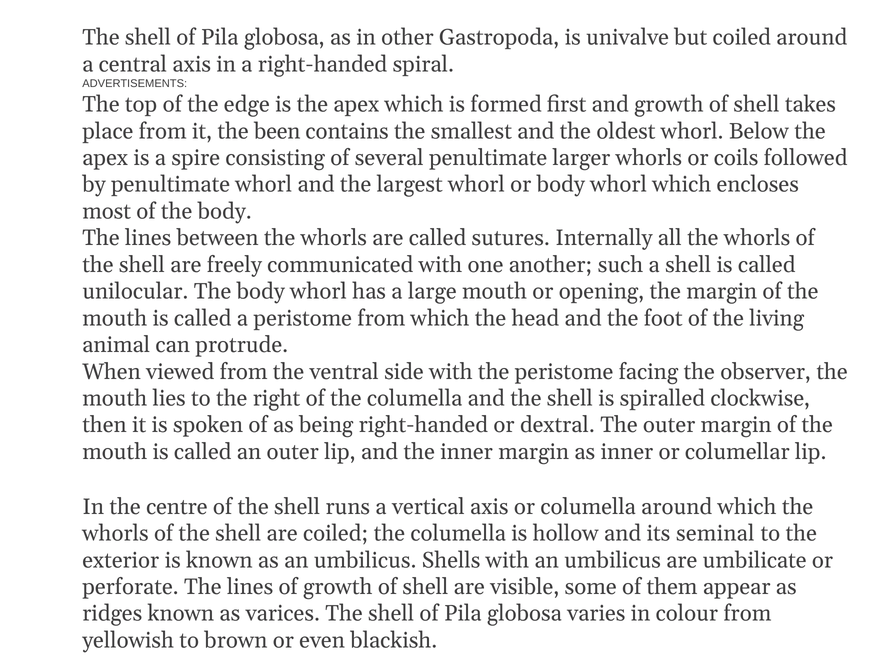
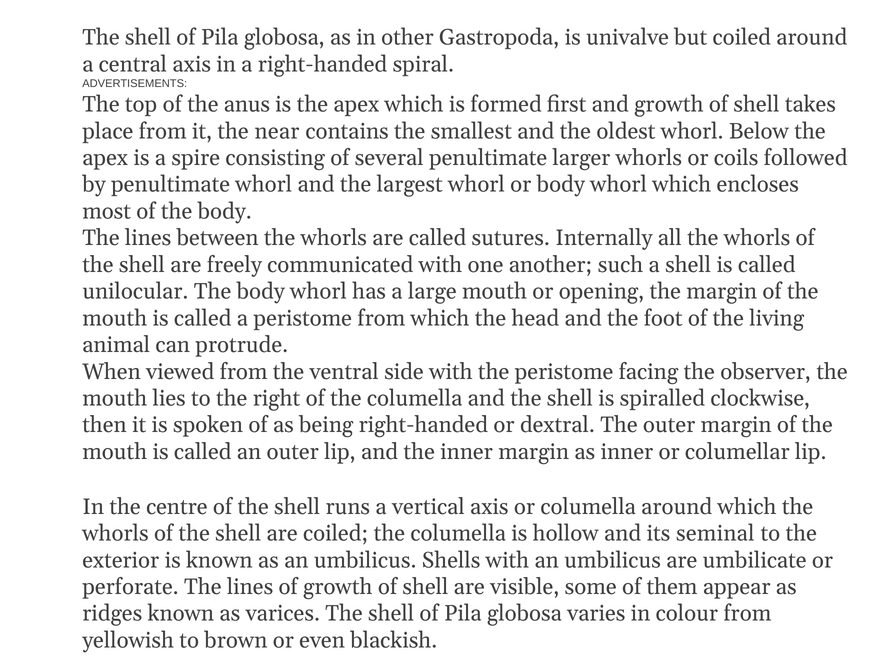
edge: edge -> anus
been: been -> near
